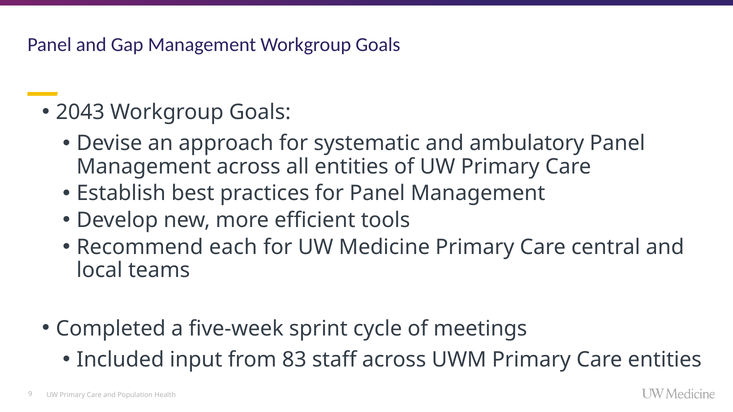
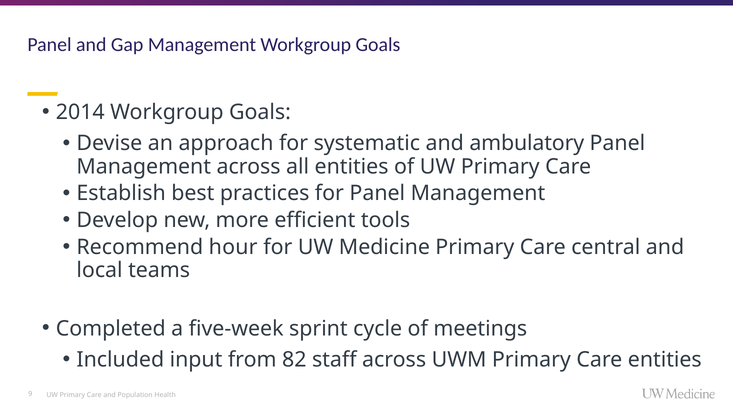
2043: 2043 -> 2014
each: each -> hour
83: 83 -> 82
